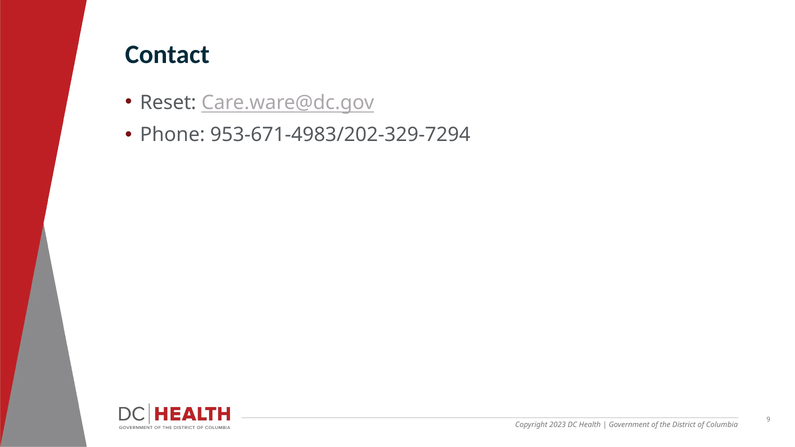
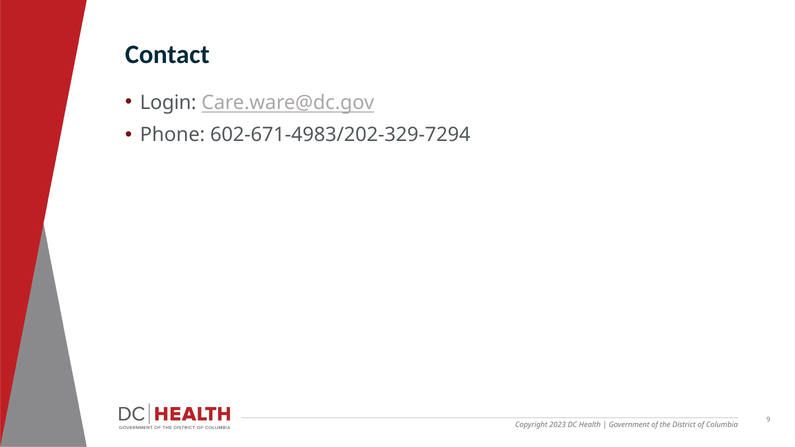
Reset: Reset -> Login
953-671-4983/202-329-7294: 953-671-4983/202-329-7294 -> 602-671-4983/202-329-7294
